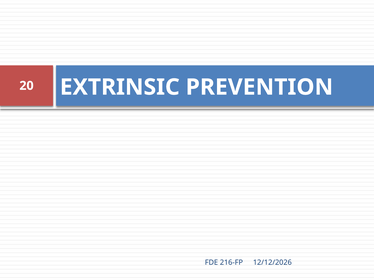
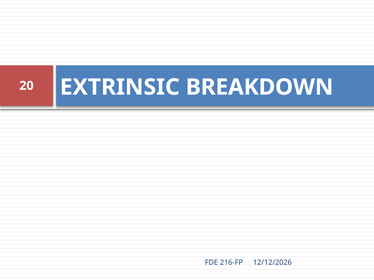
PREVENTION: PREVENTION -> BREAKDOWN
